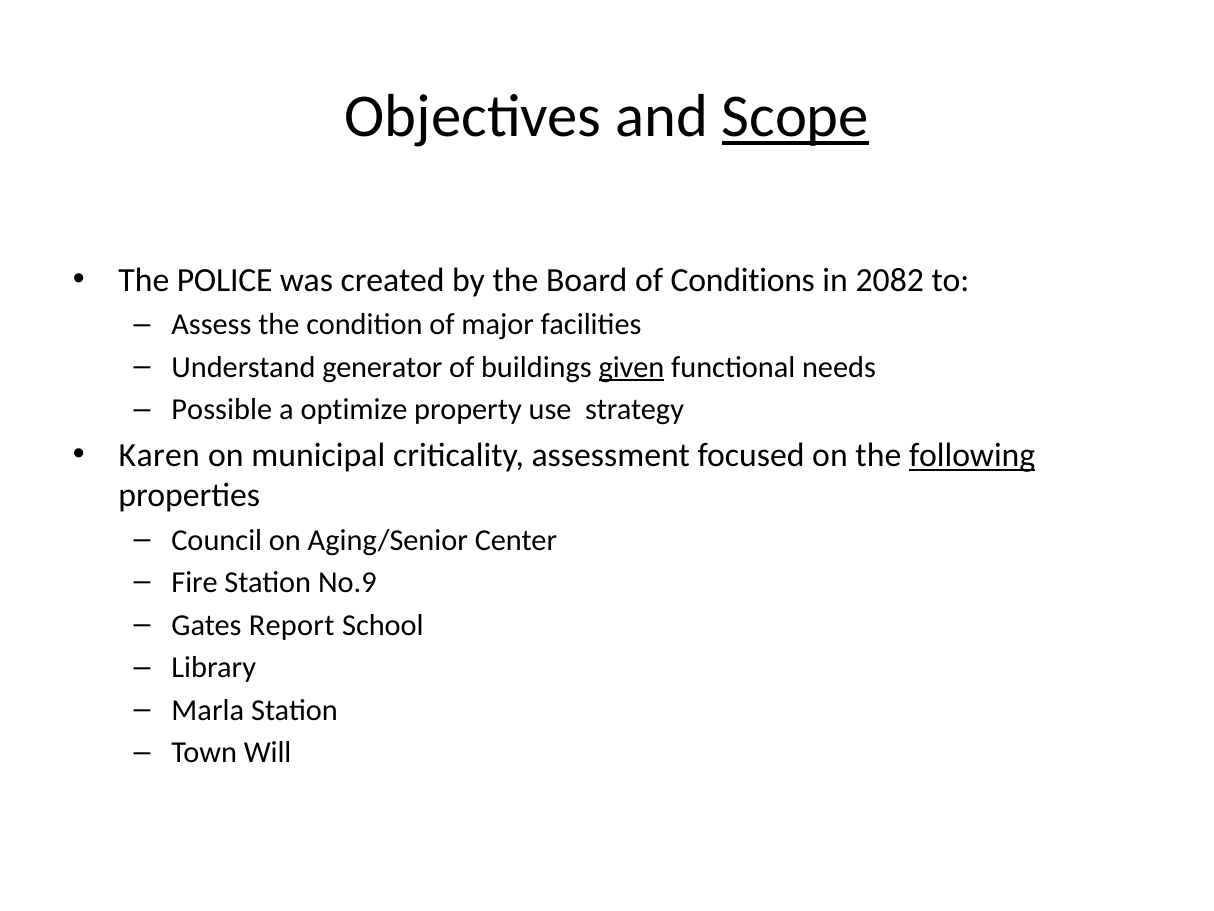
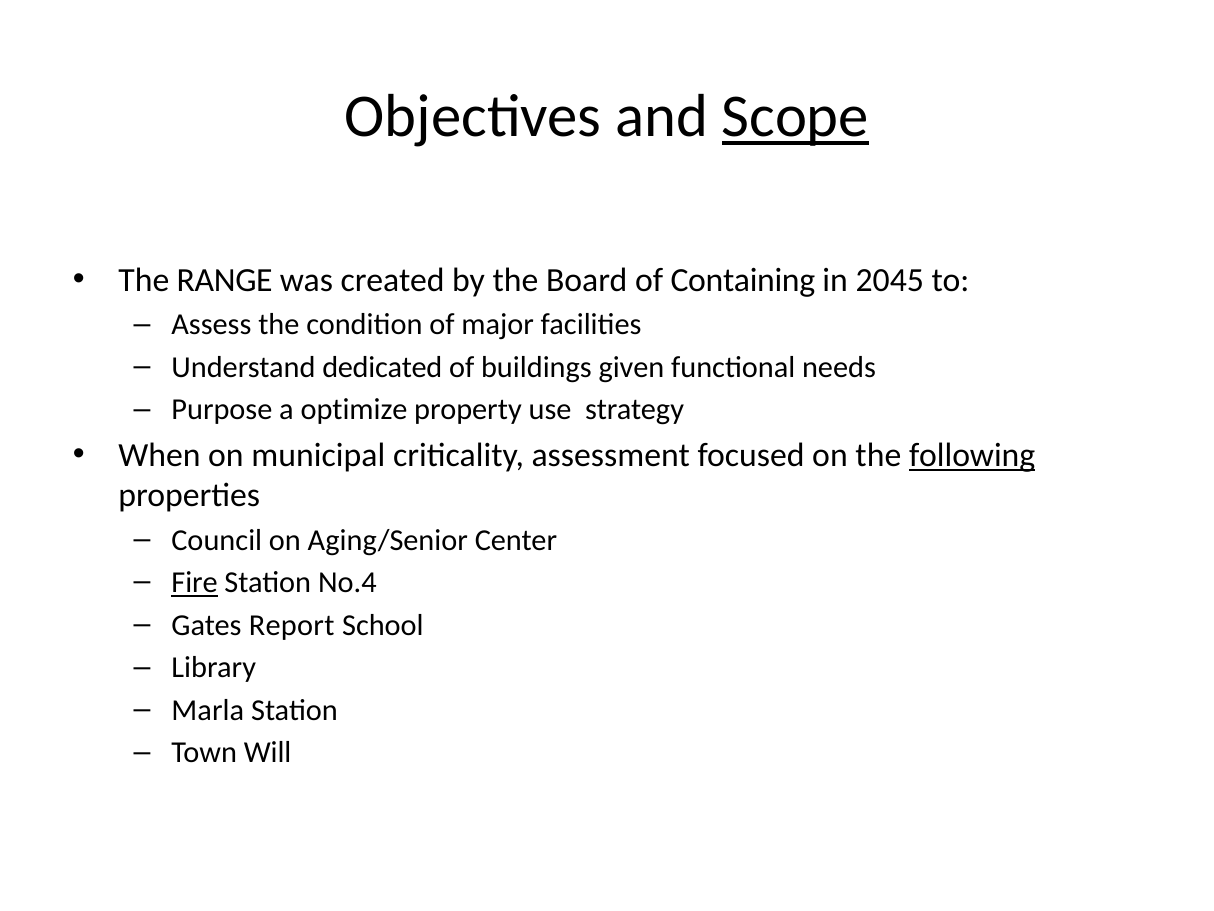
POLICE: POLICE -> RANGE
Conditions: Conditions -> Containing
2082: 2082 -> 2045
generator: generator -> dedicated
given underline: present -> none
Possible: Possible -> Purpose
Karen: Karen -> When
Fire underline: none -> present
No.9: No.9 -> No.4
